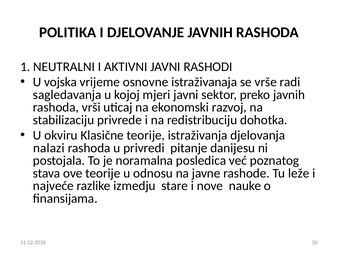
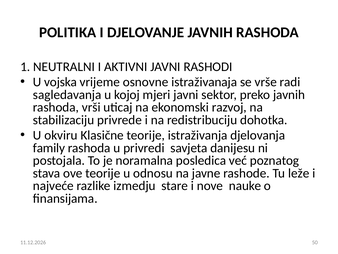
nalazi: nalazi -> family
pitanje: pitanje -> savjeta
